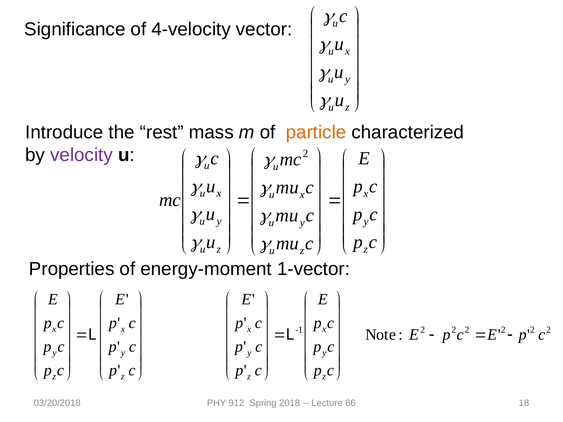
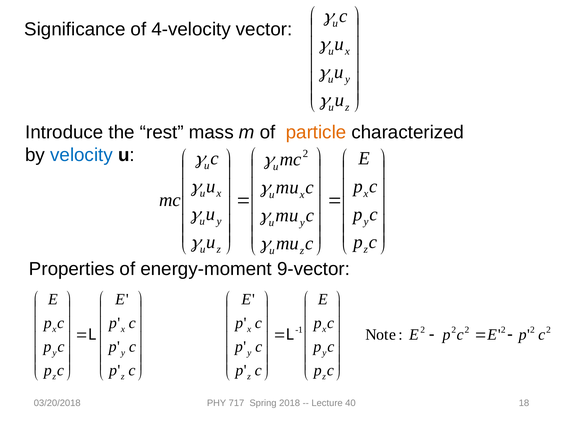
velocity colour: purple -> blue
1-vector: 1-vector -> 9-vector
912: 912 -> 717
66: 66 -> 40
